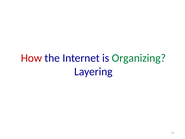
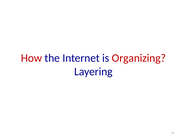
Organizing colour: green -> red
